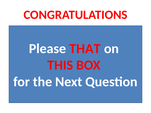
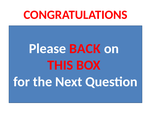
THAT: THAT -> BACK
